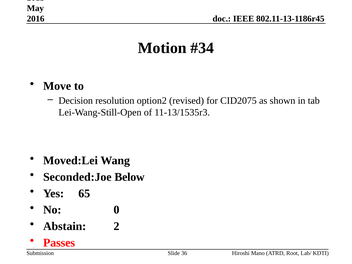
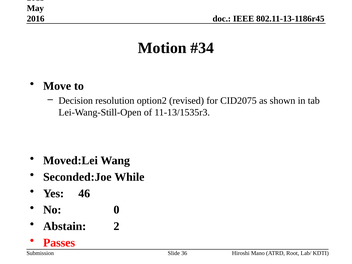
Below: Below -> While
65: 65 -> 46
